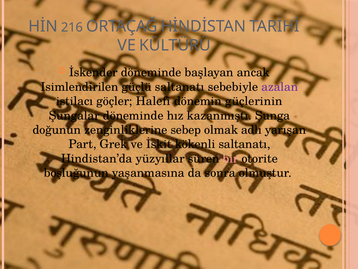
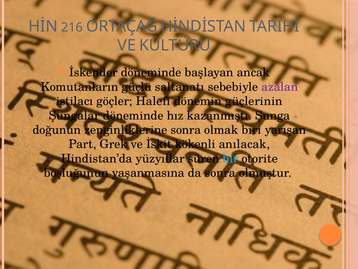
Isimlendirilen: Isimlendirilen -> Komutanların
zenginliklerine sebep: sebep -> sonra
adlı: adlı -> biri
kökenli saltanatı: saltanatı -> anılacak
bir colour: pink -> light blue
